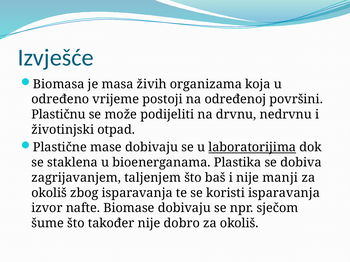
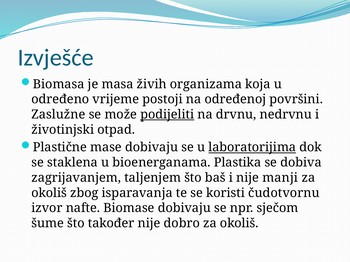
Plastičnu: Plastičnu -> Zaslužne
podijeliti underline: none -> present
koristi isparavanja: isparavanja -> čudotvornu
